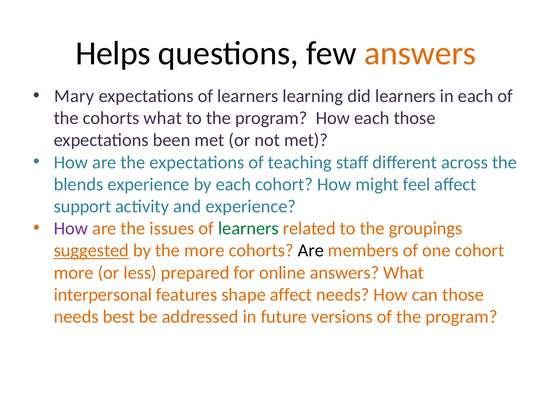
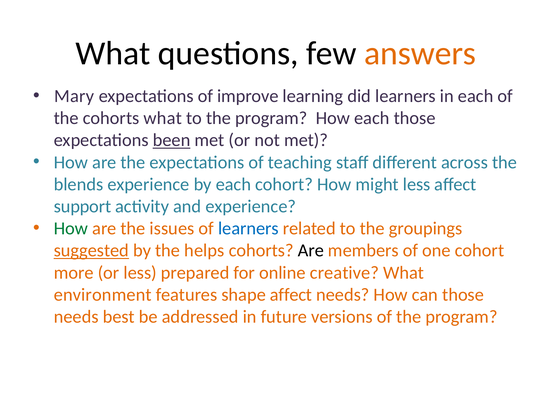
Helps at (113, 53): Helps -> What
expectations of learners: learners -> improve
been underline: none -> present
might feel: feel -> less
How at (71, 229) colour: purple -> green
learners at (248, 229) colour: green -> blue
the more: more -> helps
online answers: answers -> creative
interpersonal: interpersonal -> environment
